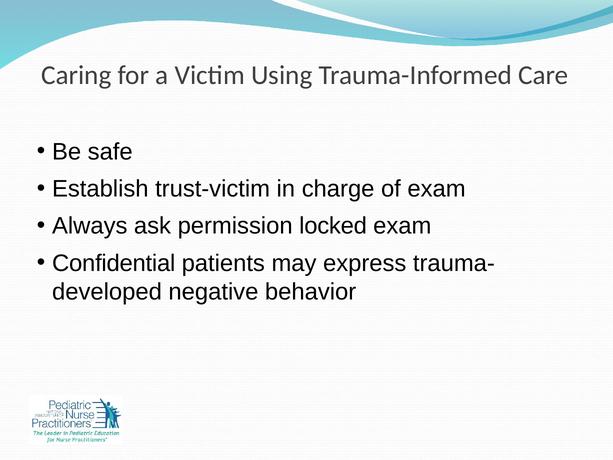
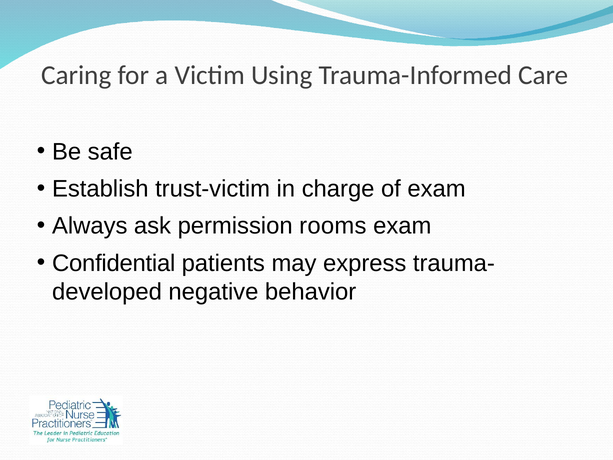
locked: locked -> rooms
